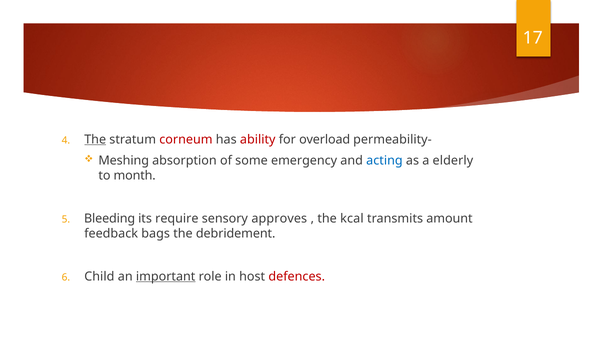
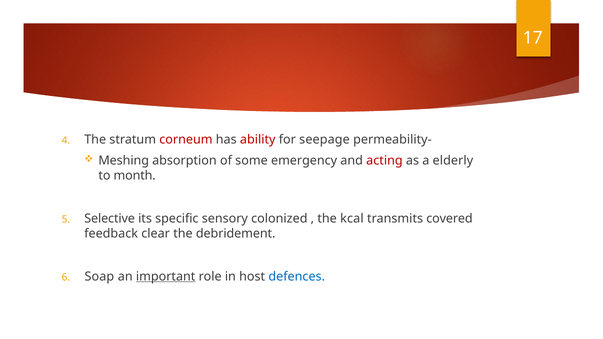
The at (95, 139) underline: present -> none
overload: overload -> seepage
acting colour: blue -> red
Bleeding: Bleeding -> Selective
require: require -> specific
approves: approves -> colonized
amount: amount -> covered
bags: bags -> clear
Child: Child -> Soap
defences colour: red -> blue
